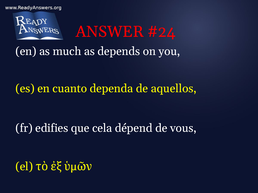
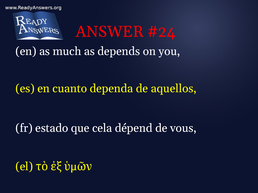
edifies: edifies -> estado
